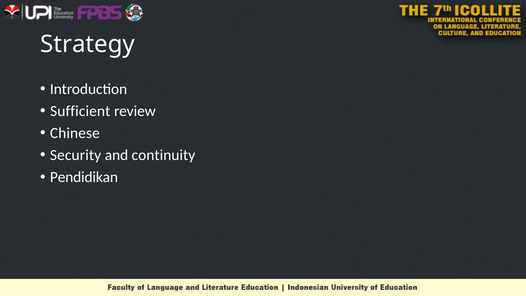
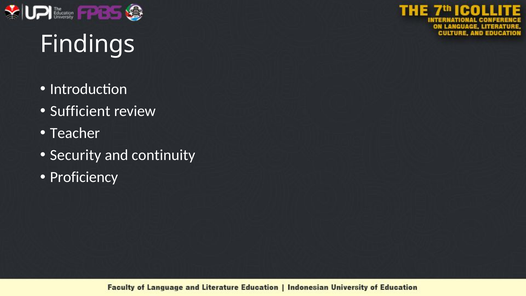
Strategy: Strategy -> Findings
Chinese: Chinese -> Teacher
Pendidikan: Pendidikan -> Proficiency
